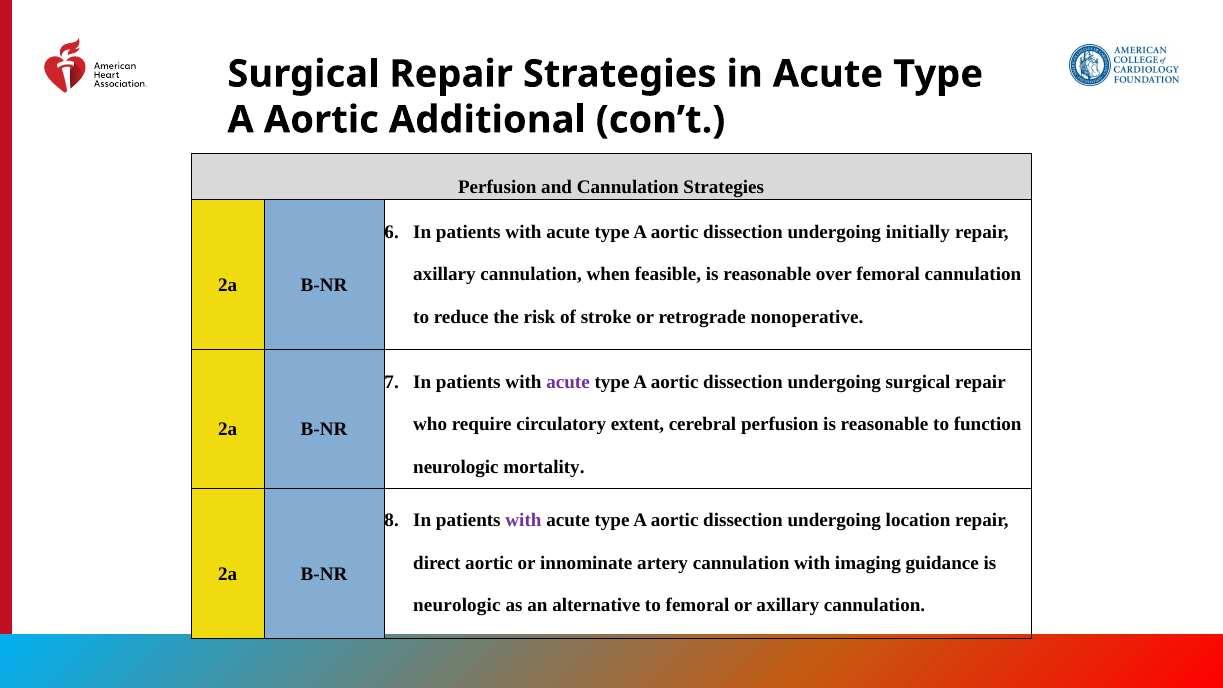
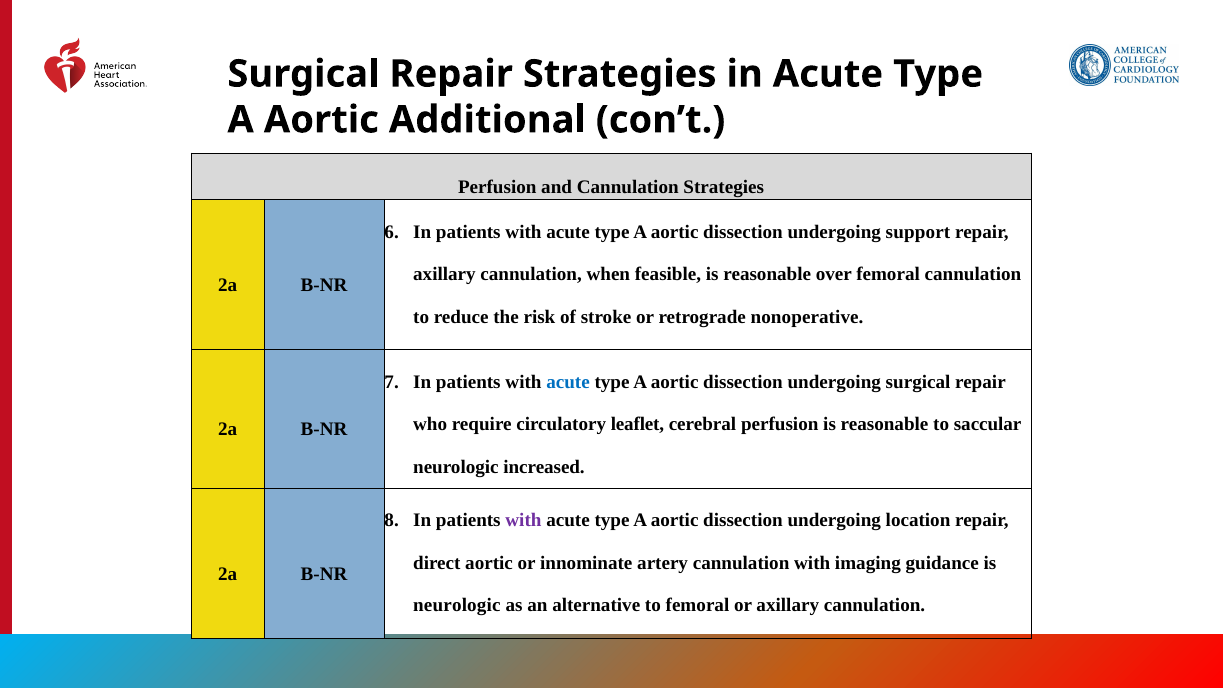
initially: initially -> support
acute at (568, 382) colour: purple -> blue
extent: extent -> leaflet
function: function -> saccular
mortality: mortality -> increased
